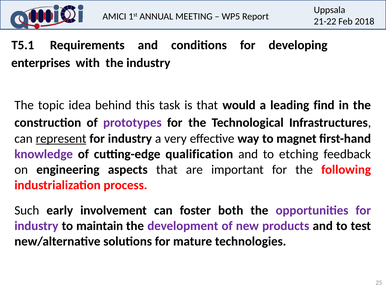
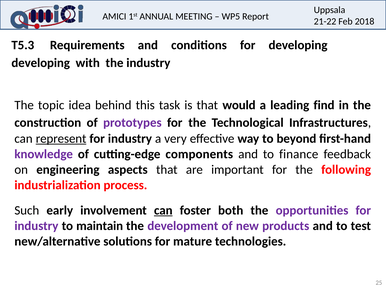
T5.1: T5.1 -> T5.3
enterprises at (41, 63): enterprises -> developing
magnet: magnet -> beyond
qualification: qualification -> components
etching: etching -> finance
can at (163, 210) underline: none -> present
